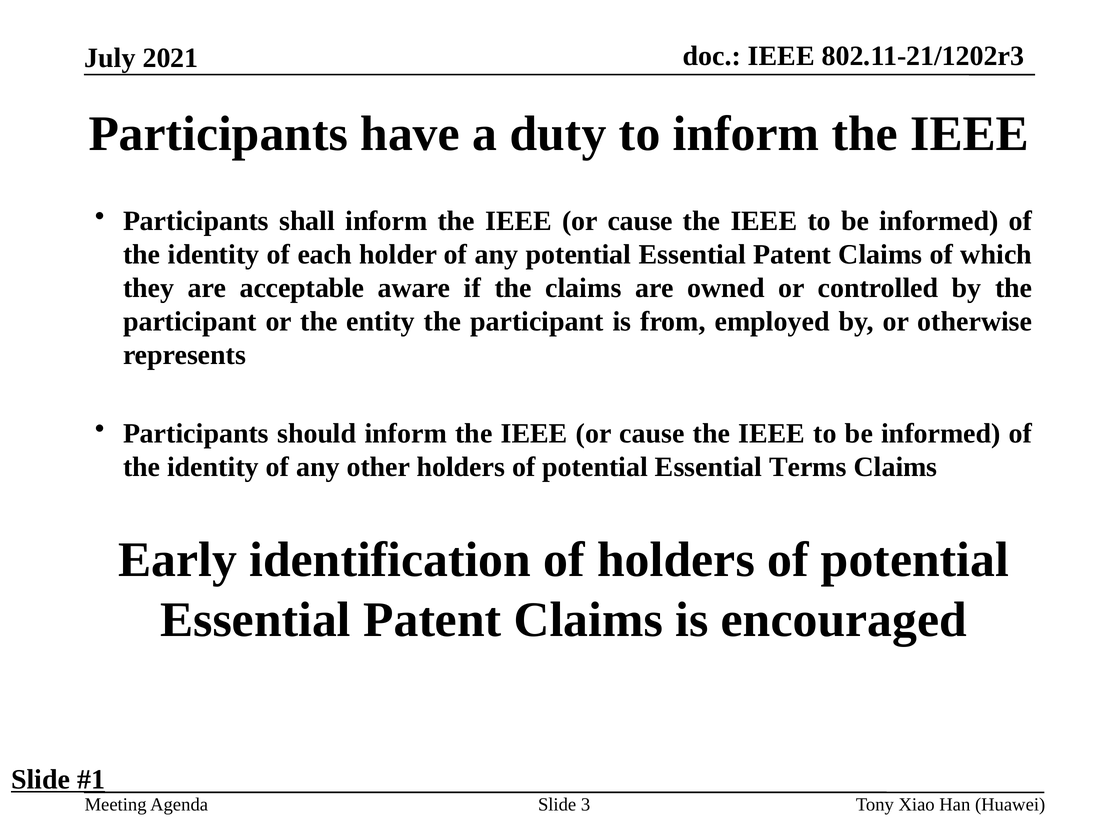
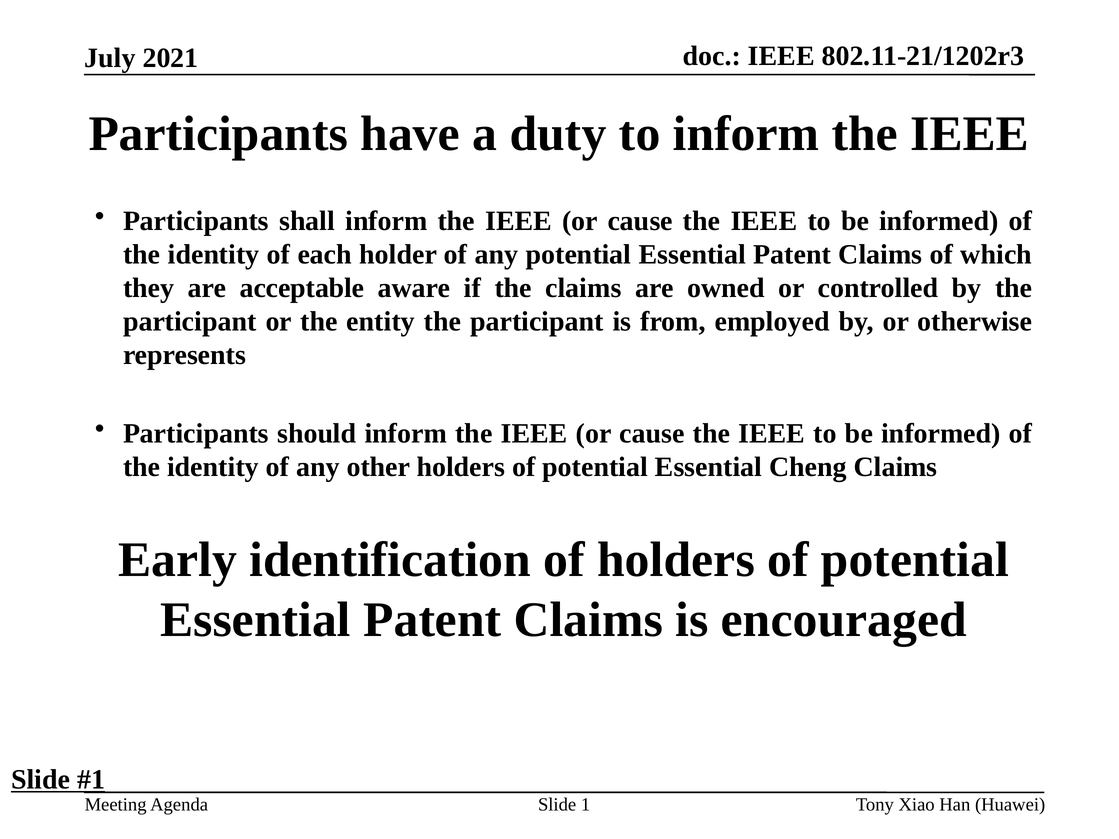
Terms: Terms -> Cheng
3: 3 -> 1
